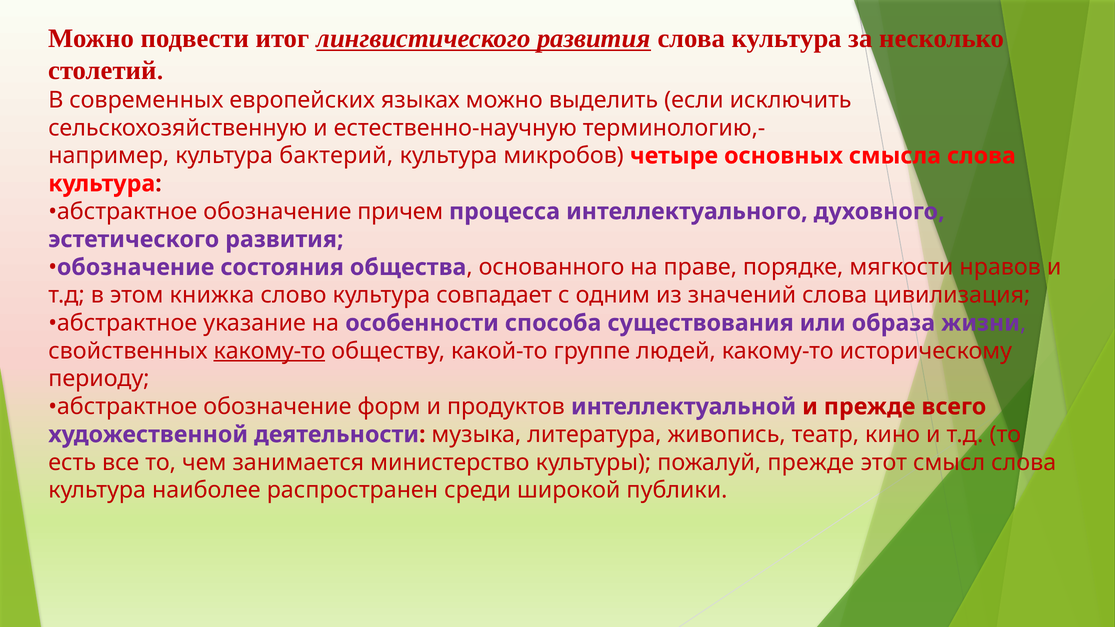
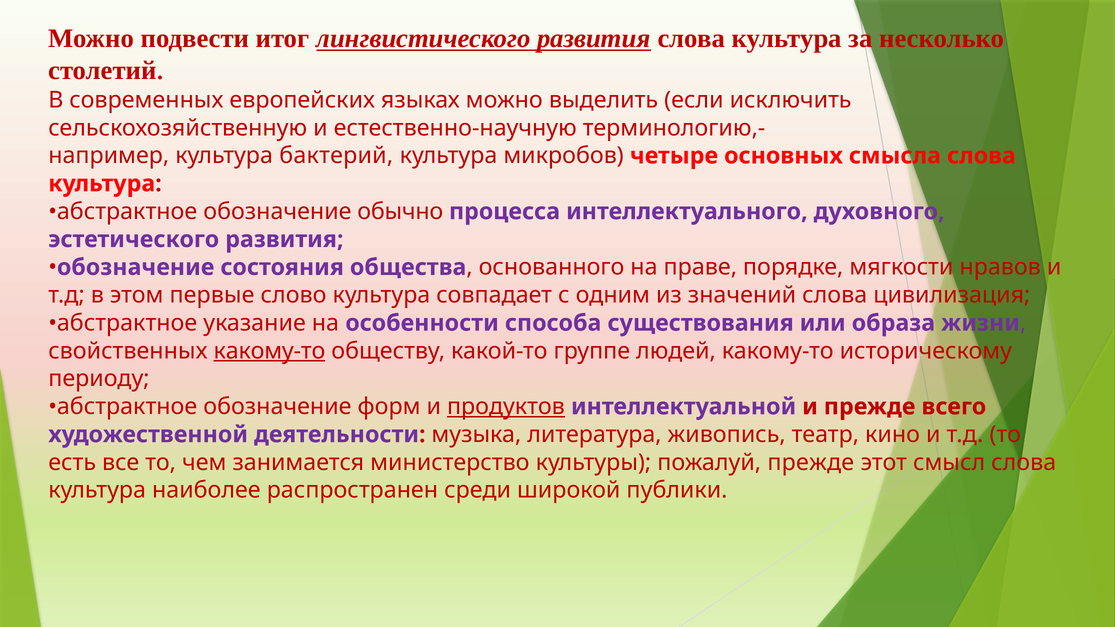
причем: причем -> обычно
книжка: книжка -> первые
продуктов underline: none -> present
